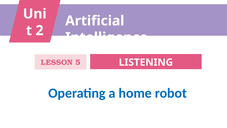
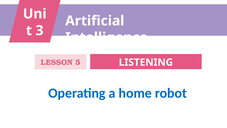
2: 2 -> 3
